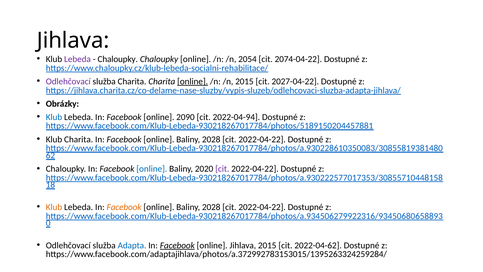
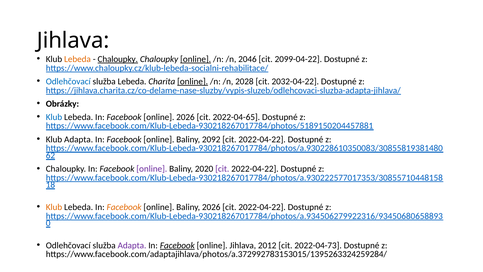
Lebeda at (77, 59) colour: purple -> orange
Chaloupky at (118, 59) underline: none -> present
online at (196, 59) underline: none -> present
2054: 2054 -> 2046
2074-04-22: 2074-04-22 -> 2099-04-22
Odlehčovací at (68, 81) colour: purple -> blue
služba Charita: Charita -> Lebeda
/n 2015: 2015 -> 2028
2027-04-22: 2027-04-22 -> 2032-04-22
online 2090: 2090 -> 2026
2022-04-94: 2022-04-94 -> 2022-04-65
Klub Charita: Charita -> Adapta
2028 at (211, 139): 2028 -> 2092
online at (152, 169) colour: blue -> purple
2028 at (211, 207): 2028 -> 2026
Adapta at (132, 245) colour: blue -> purple
Jihlava 2015: 2015 -> 2012
2022-04-62: 2022-04-62 -> 2022-04-73
